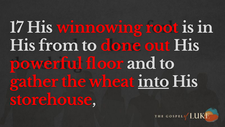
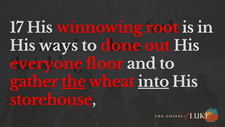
from: from -> ways
powerful: powerful -> everyone
the underline: none -> present
